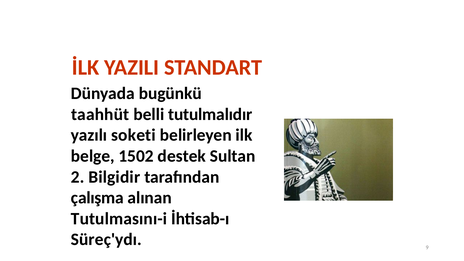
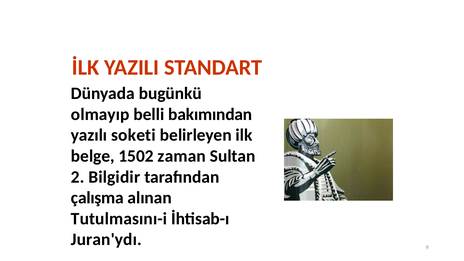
taahhüt: taahhüt -> olmayıp
tutulmalıdır: tutulmalıdır -> bakımından
destek: destek -> zaman
Süreç'ydı: Süreç'ydı -> Juran'ydı
